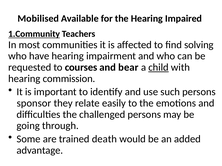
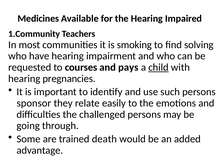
Mobilised: Mobilised -> Medicines
1.Community underline: present -> none
affected: affected -> smoking
bear: bear -> pays
commission: commission -> pregnancies
